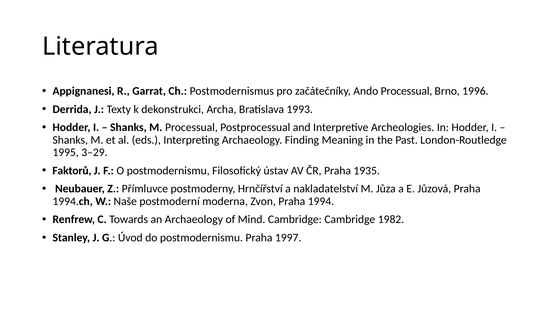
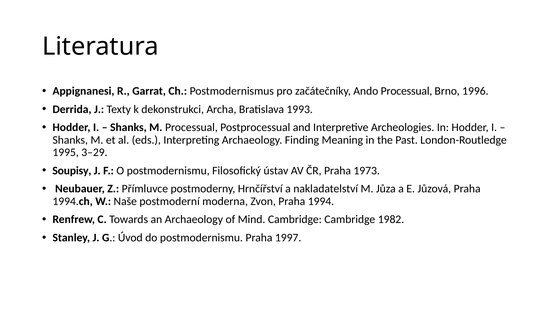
Faktorů: Faktorů -> Soupisy
1935: 1935 -> 1973
